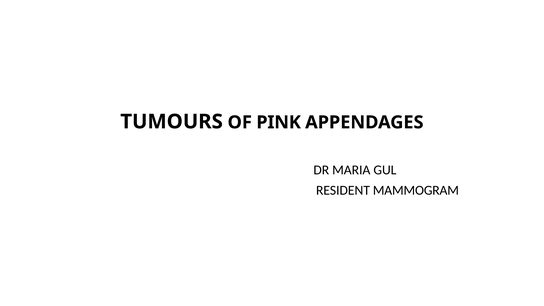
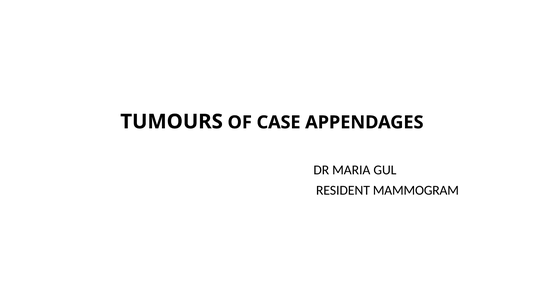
PINK: PINK -> CASE
